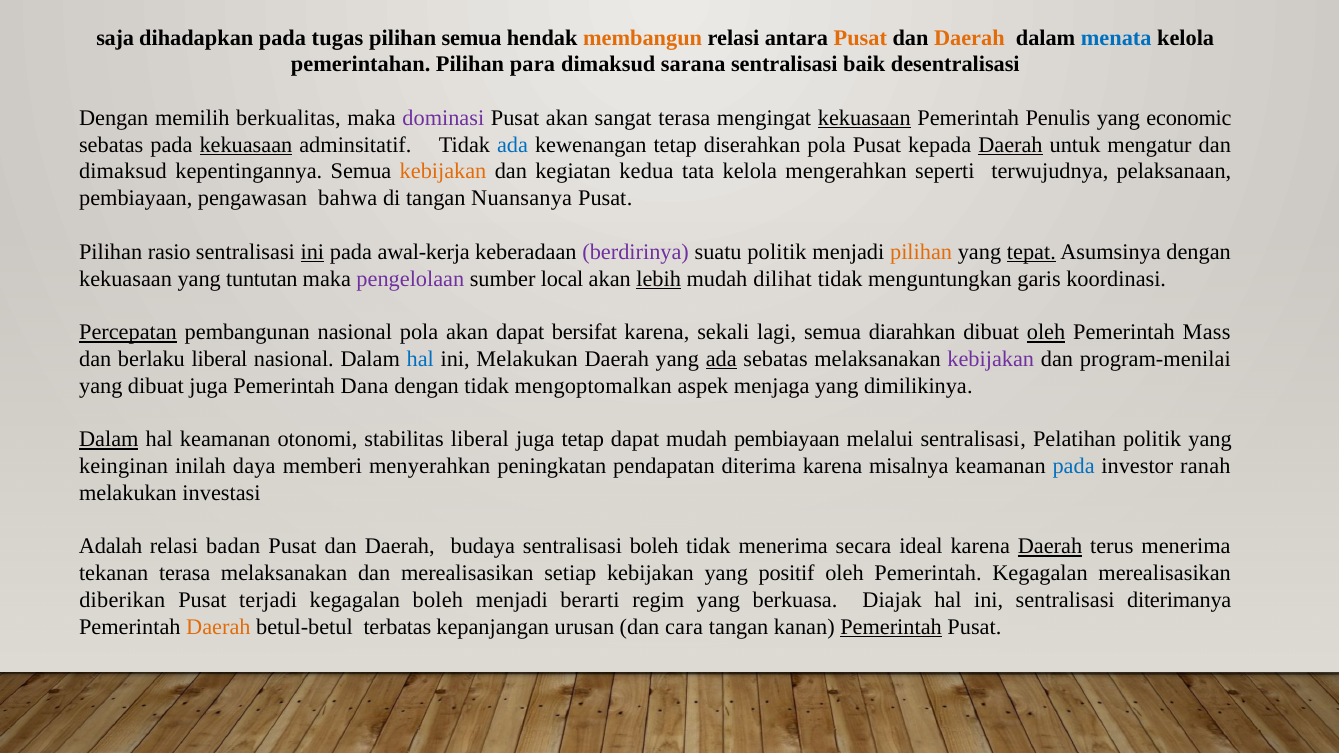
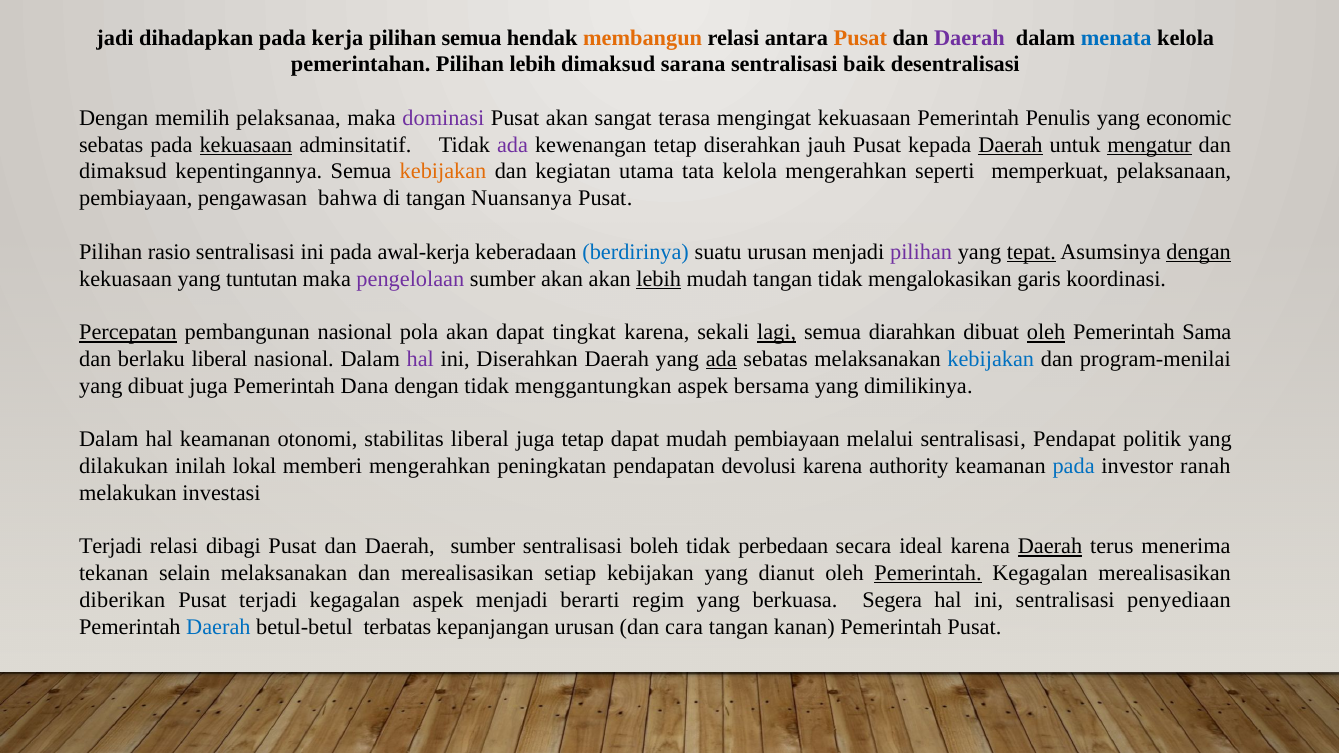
saja: saja -> jadi
tugas: tugas -> kerja
Daerah at (969, 38) colour: orange -> purple
Pilihan para: para -> lebih
berkualitas: berkualitas -> pelaksanaa
kekuasaan at (864, 118) underline: present -> none
ada at (513, 145) colour: blue -> purple
diserahkan pola: pola -> jauh
mengatur underline: none -> present
kedua: kedua -> utama
terwujudnya: terwujudnya -> memperkuat
ini at (312, 252) underline: present -> none
berdirinya colour: purple -> blue
suatu politik: politik -> urusan
pilihan at (921, 252) colour: orange -> purple
dengan at (1199, 252) underline: none -> present
sumber local: local -> akan
mudah dilihat: dilihat -> tangan
menguntungkan: menguntungkan -> mengalokasikan
bersifat: bersifat -> tingkat
lagi underline: none -> present
Mass: Mass -> Sama
hal at (420, 359) colour: blue -> purple
ini Melakukan: Melakukan -> Diserahkan
kebijakan at (991, 359) colour: purple -> blue
mengoptomalkan: mengoptomalkan -> menggantungkan
menjaga: menjaga -> bersama
Dalam at (109, 439) underline: present -> none
Pelatihan: Pelatihan -> Pendapat
keinginan: keinginan -> dilakukan
daya: daya -> lokal
memberi menyerahkan: menyerahkan -> mengerahkan
diterima: diterima -> devolusi
misalnya: misalnya -> authority
Adalah at (111, 547): Adalah -> Terjadi
badan: badan -> dibagi
Daerah budaya: budaya -> sumber
tidak menerima: menerima -> perbedaan
tekanan terasa: terasa -> selain
positif: positif -> dianut
Pemerintah at (928, 573) underline: none -> present
kegagalan boleh: boleh -> aspek
Diajak: Diajak -> Segera
diterimanya: diterimanya -> penyediaan
Daerah at (218, 627) colour: orange -> blue
Pemerintah at (891, 627) underline: present -> none
